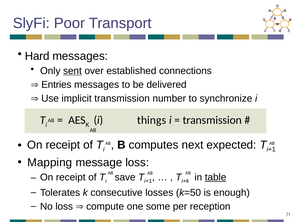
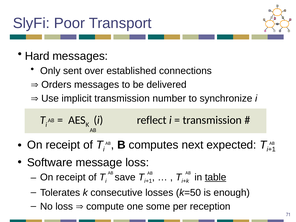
sent underline: present -> none
Entries: Entries -> Orders
things: things -> reflect
Mapping: Mapping -> Software
